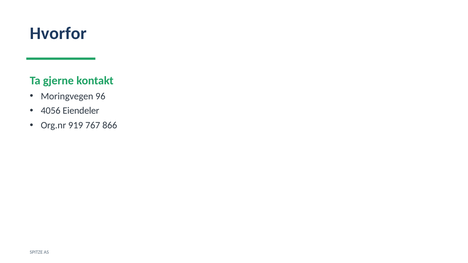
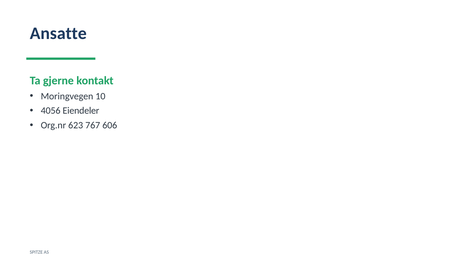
Hvorfor: Hvorfor -> Ansatte
96: 96 -> 10
919: 919 -> 623
866: 866 -> 606
